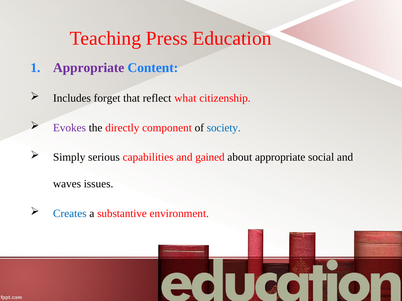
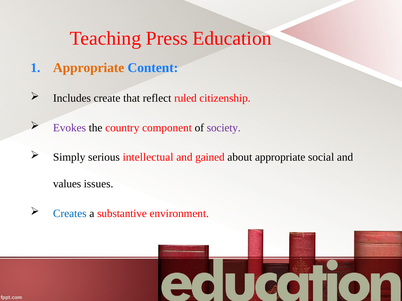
Appropriate at (89, 68) colour: purple -> orange
forget: forget -> create
what: what -> ruled
directly: directly -> country
society colour: blue -> purple
capabilities: capabilities -> intellectual
waves: waves -> values
